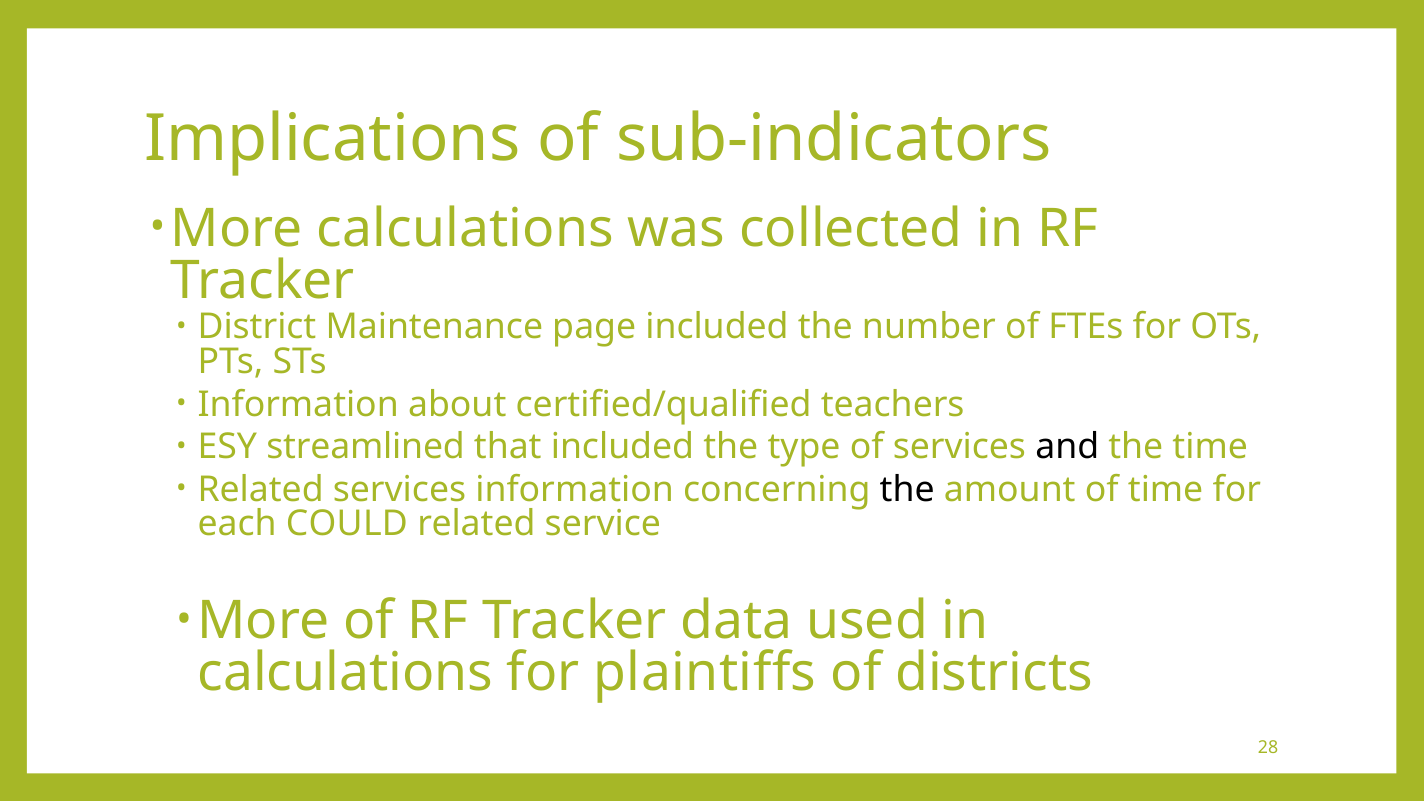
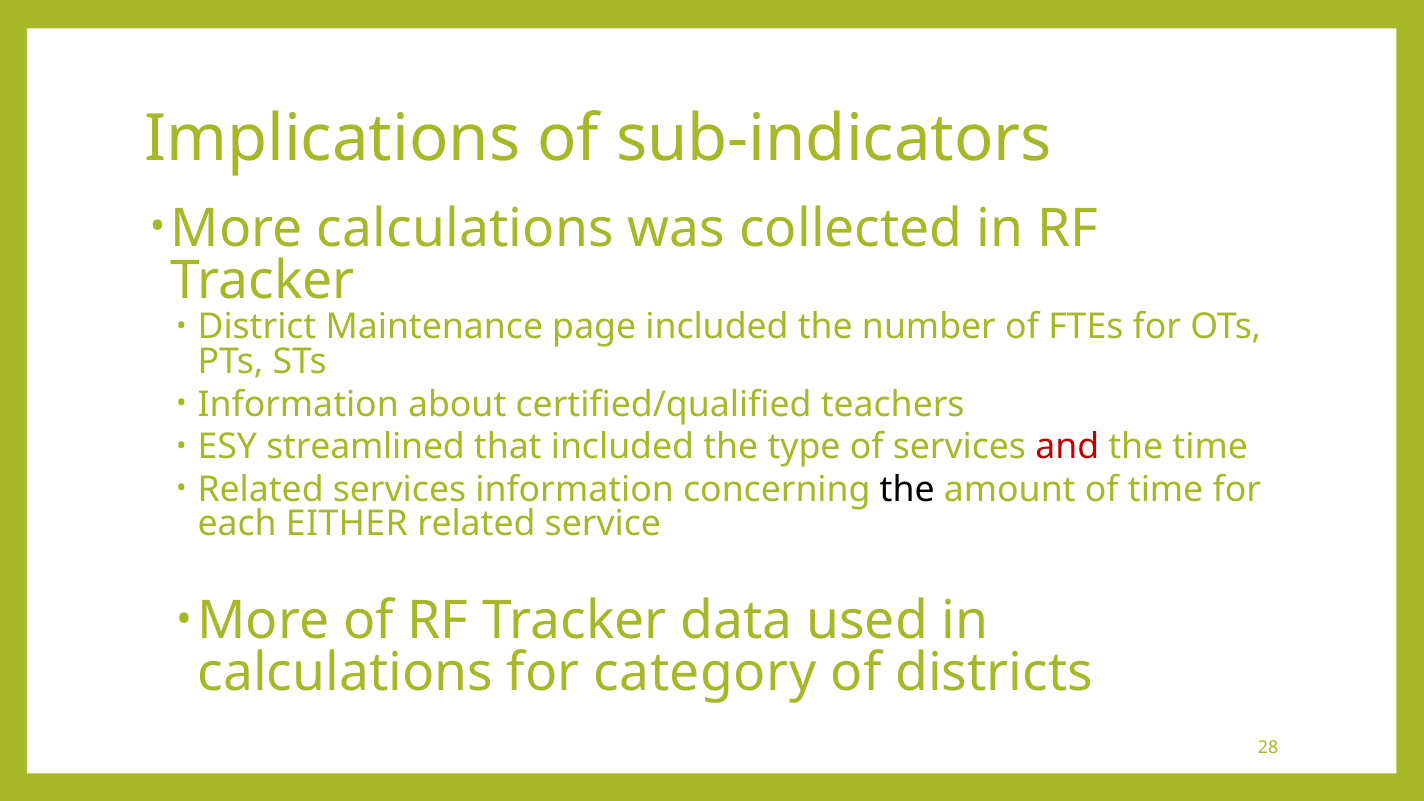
and colour: black -> red
COULD: COULD -> EITHER
plaintiffs: plaintiffs -> category
